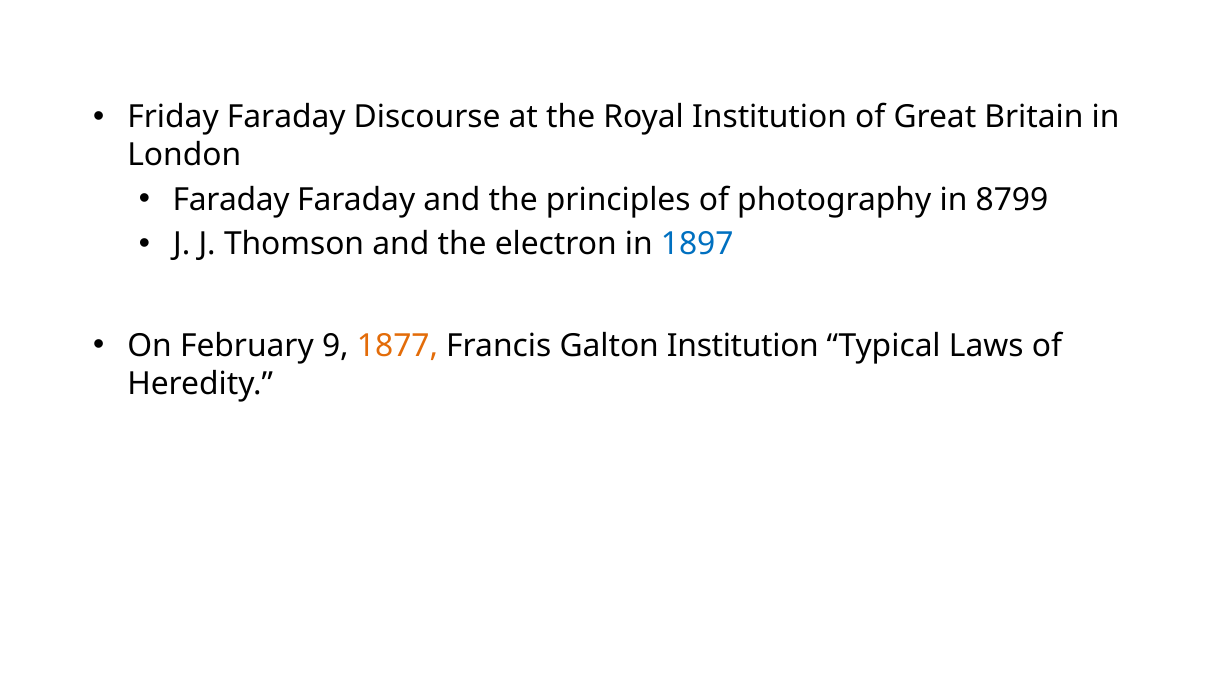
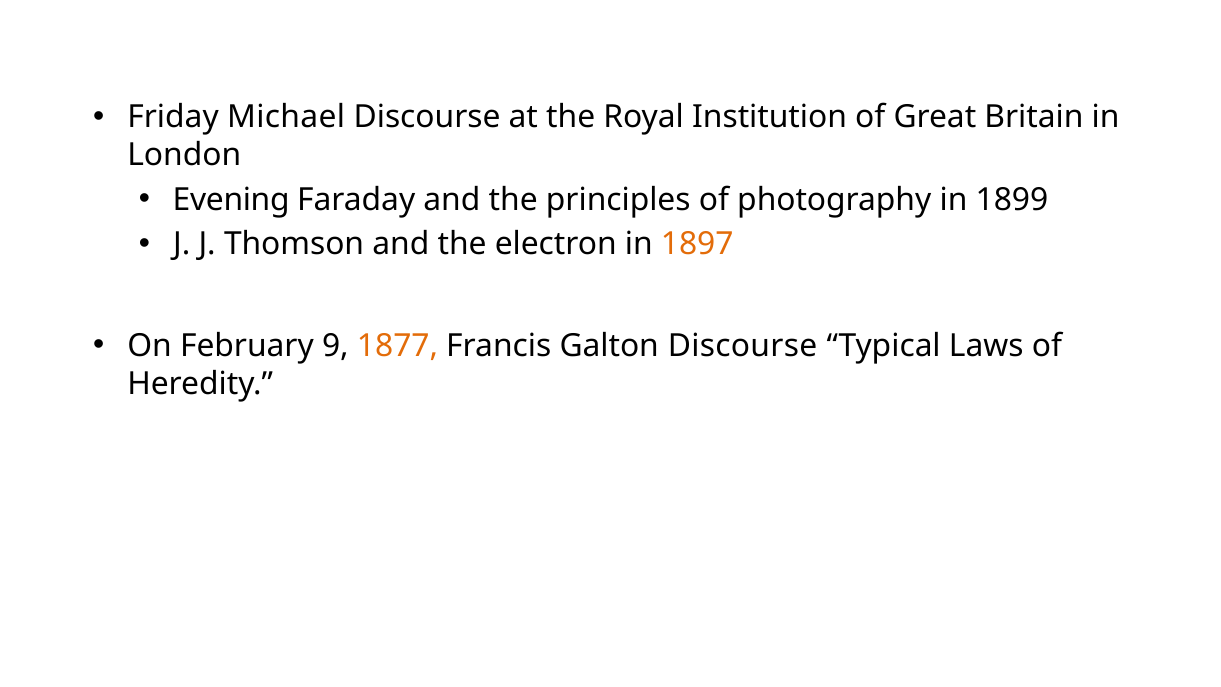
Friday Faraday: Faraday -> Michael
Faraday at (231, 200): Faraday -> Evening
8799: 8799 -> 1899
1897 colour: blue -> orange
Galton Institution: Institution -> Discourse
